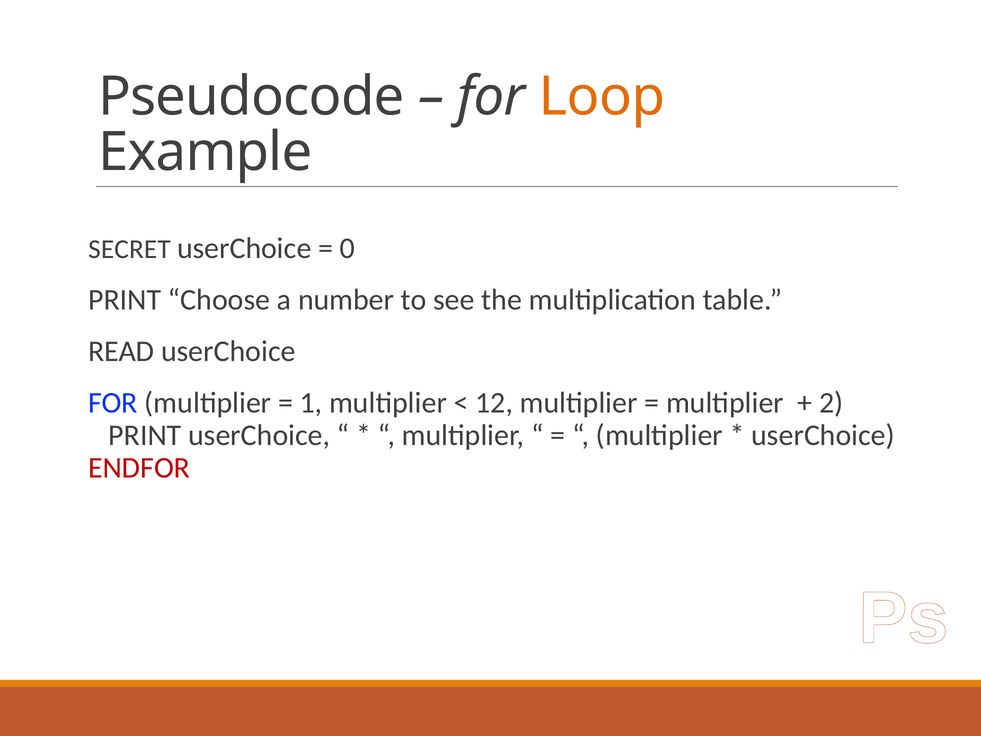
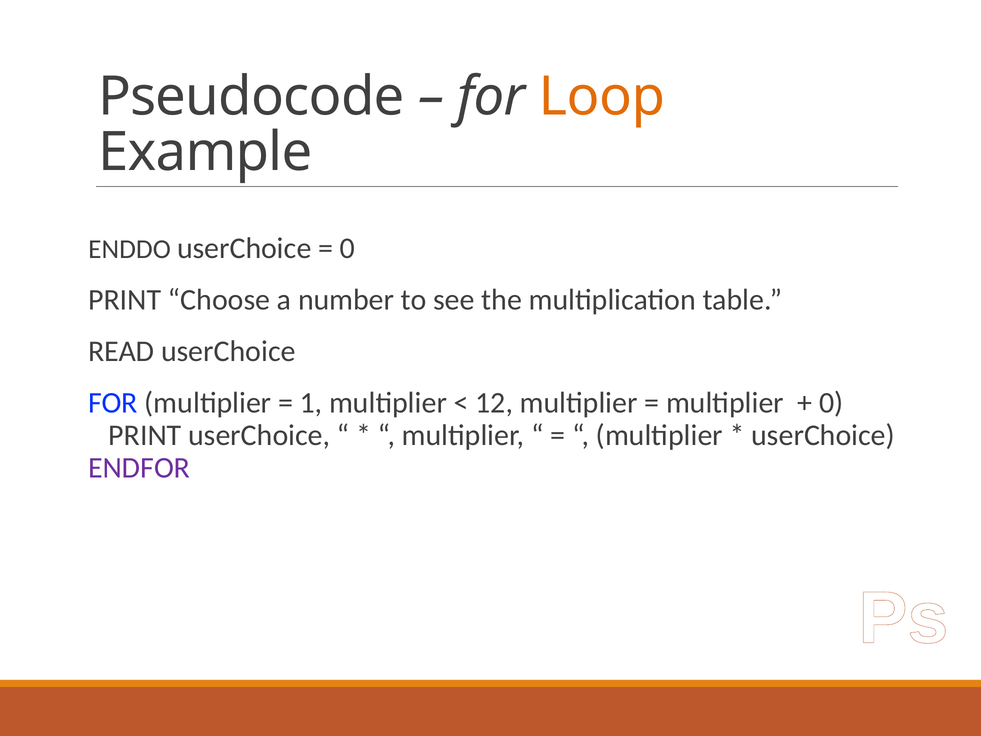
SECRET: SECRET -> ENDDO
2 at (831, 403): 2 -> 0
ENDFOR colour: red -> purple
